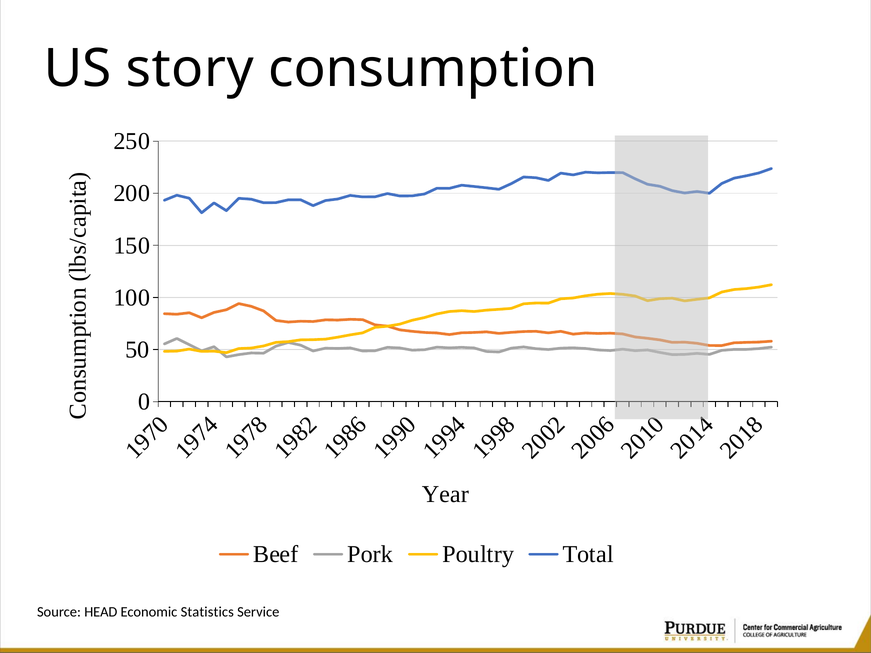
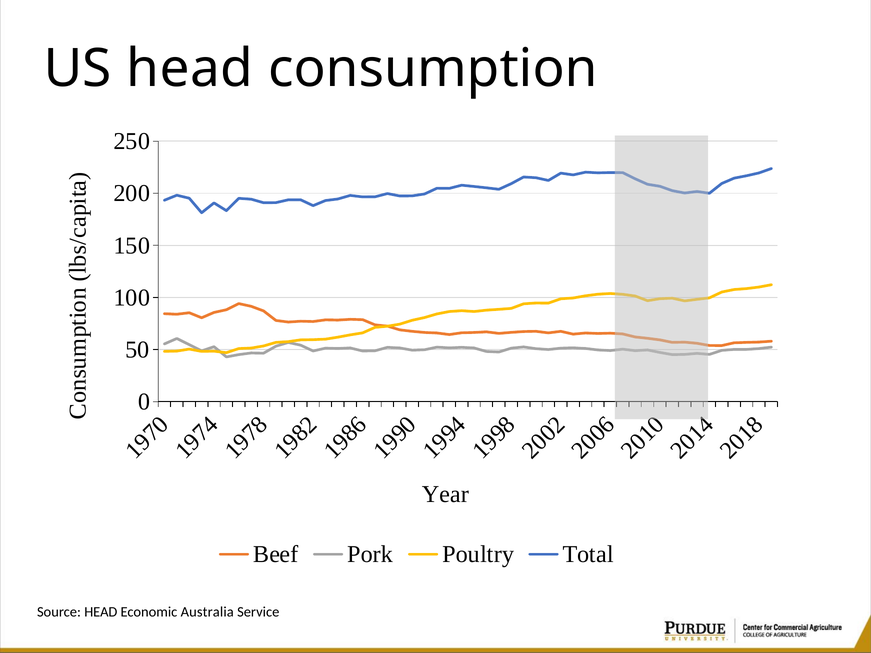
US story: story -> head
Statistics: Statistics -> Australia
